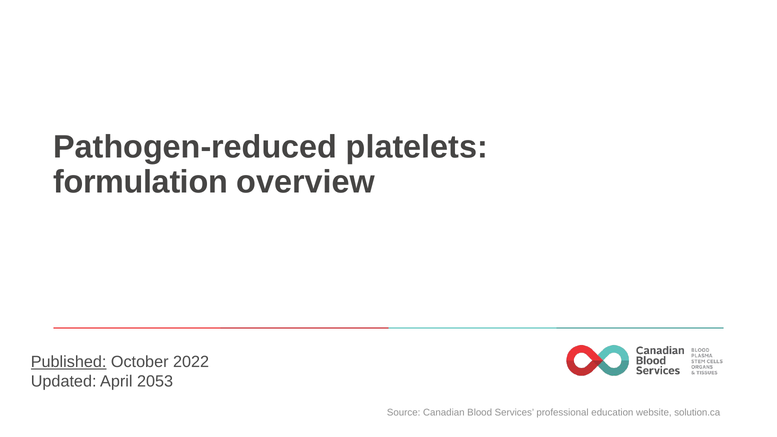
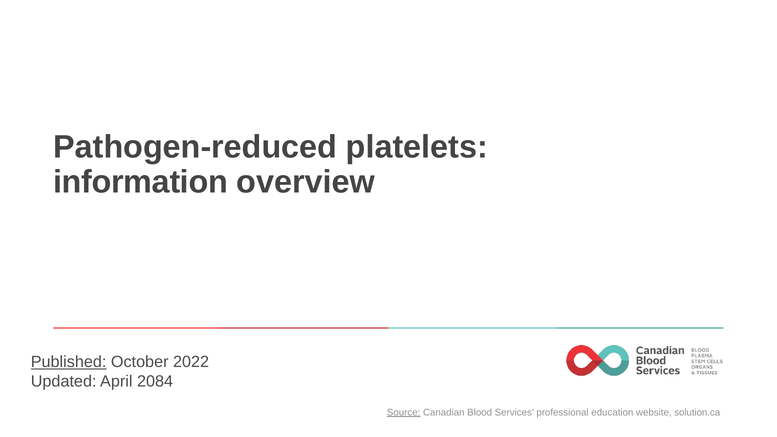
formulation: formulation -> information
2053: 2053 -> 2084
Source underline: none -> present
